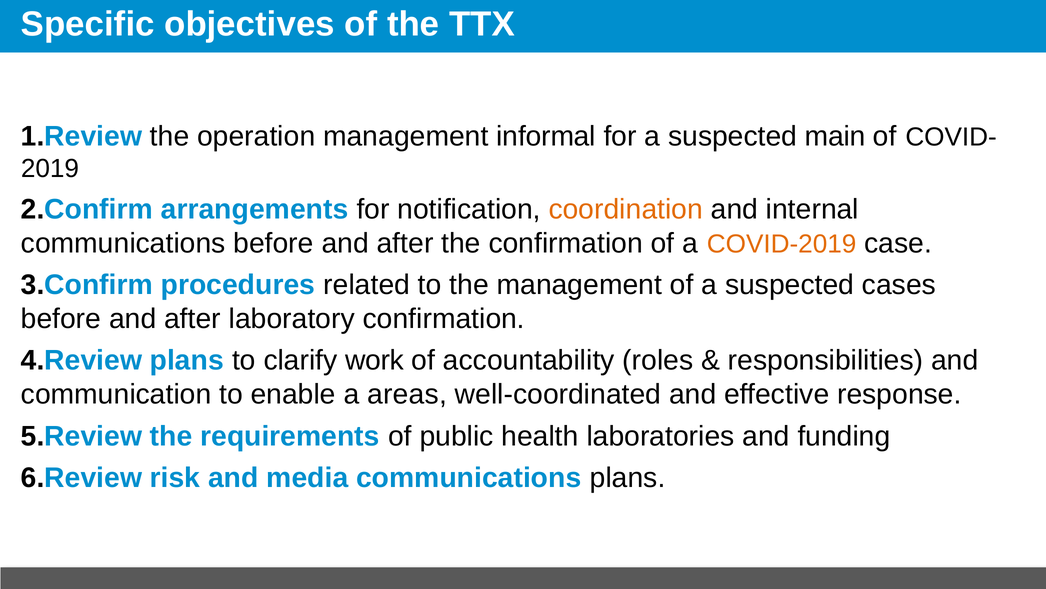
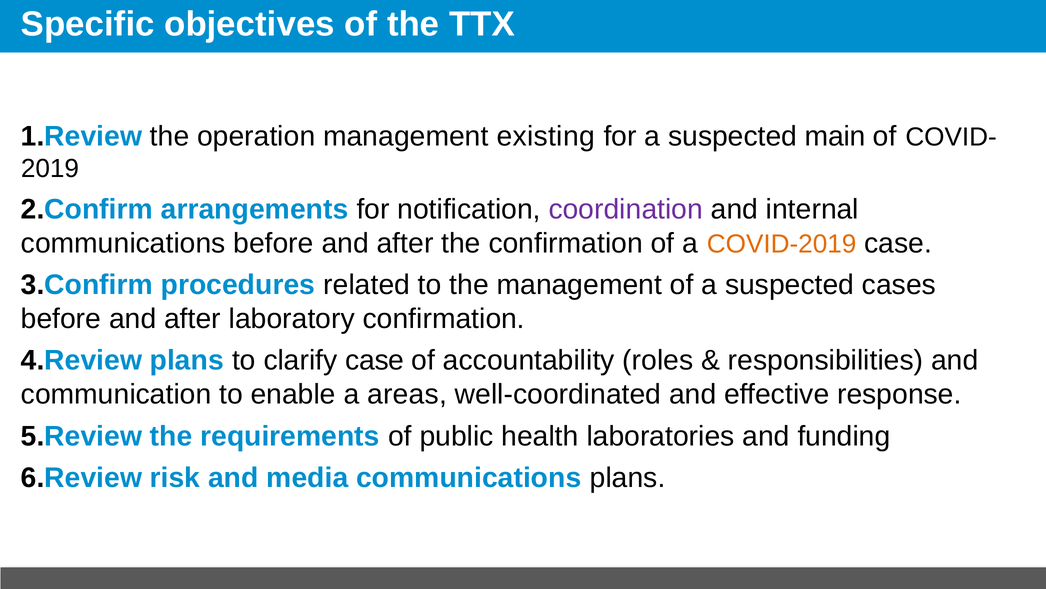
informal: informal -> existing
coordination colour: orange -> purple
clarify work: work -> case
